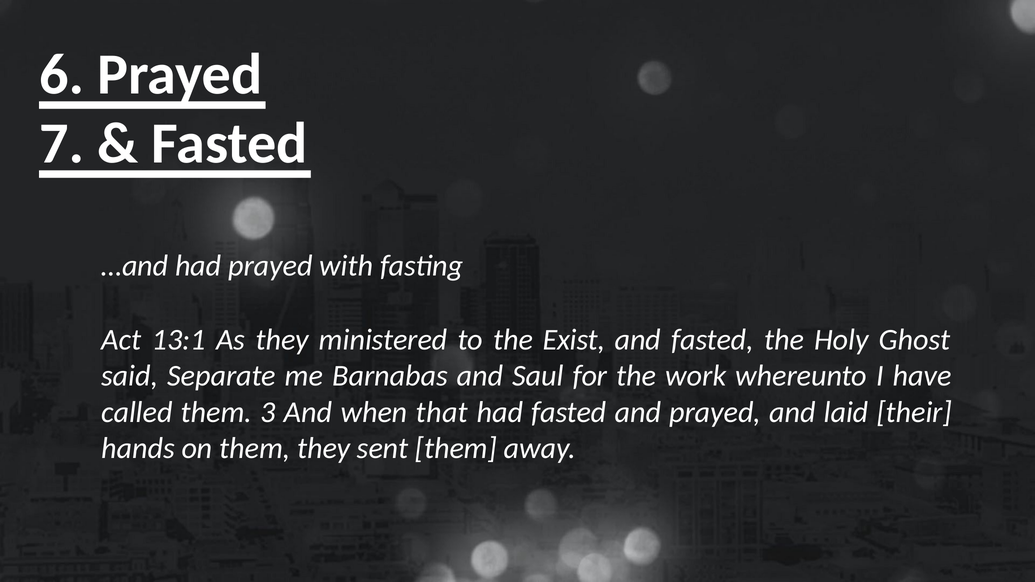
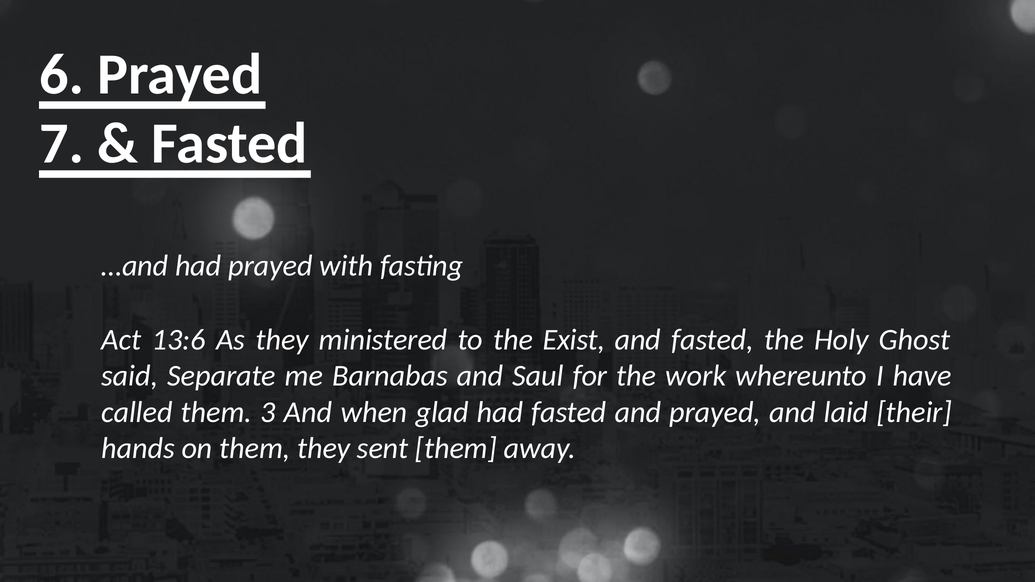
13:1: 13:1 -> 13:6
that: that -> glad
